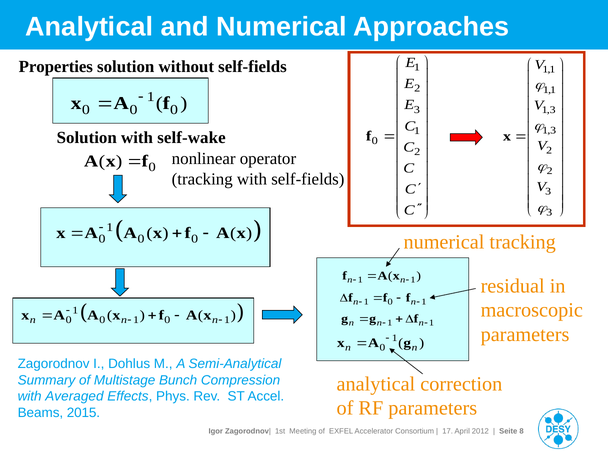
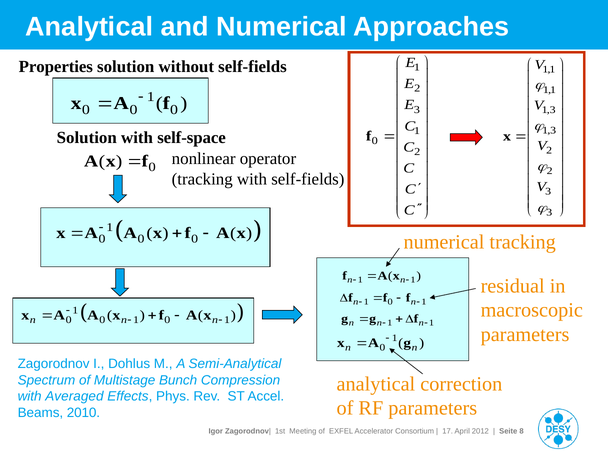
self-wake: self-wake -> self-space
Summary: Summary -> Spectrum
2015: 2015 -> 2010
